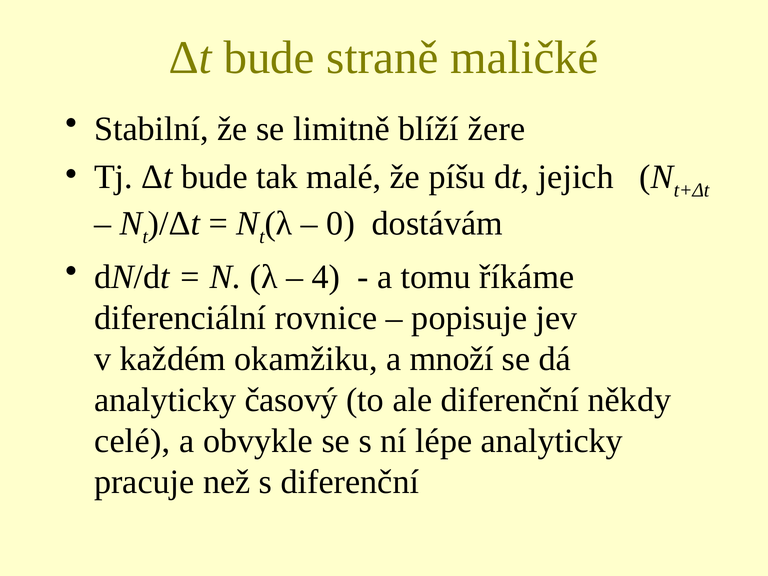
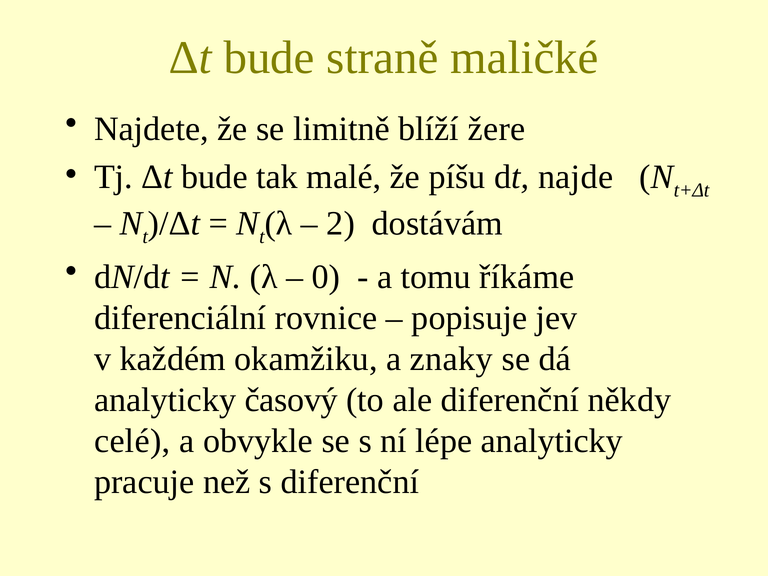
Stabilní: Stabilní -> Najdete
jejich: jejich -> najde
0: 0 -> 2
4: 4 -> 0
množí: množí -> znaky
